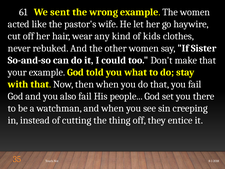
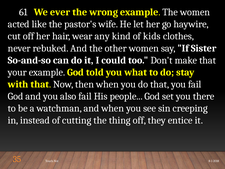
sent: sent -> ever
